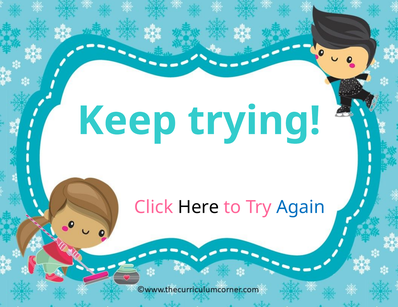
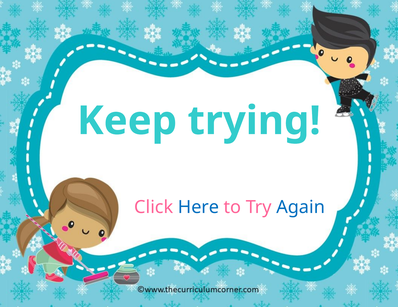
Here colour: black -> blue
